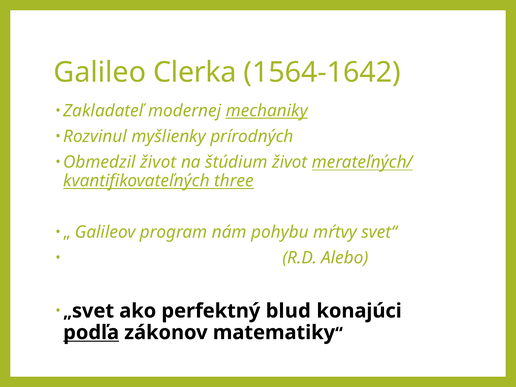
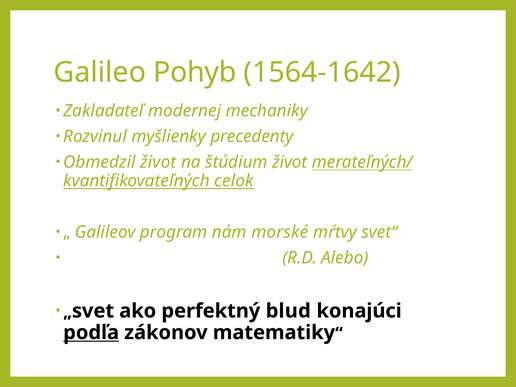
Clerka: Clerka -> Pohyb
mechaniky underline: present -> none
prírodných: prírodných -> precedenty
three: three -> celok
pohybu: pohybu -> morské
